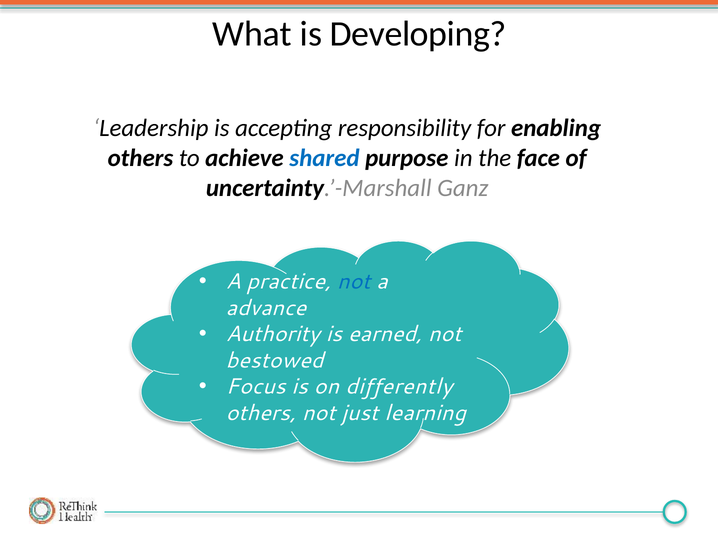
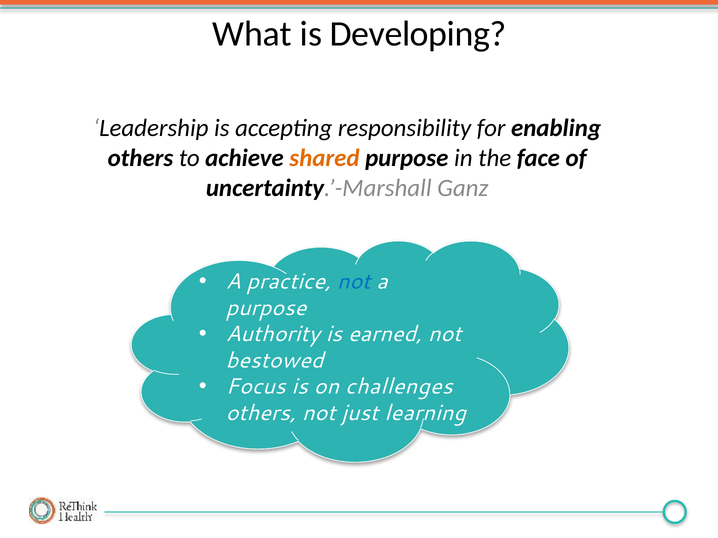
shared colour: blue -> orange
advance at (266, 308): advance -> purpose
differently: differently -> challenges
